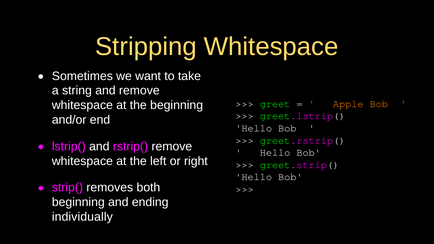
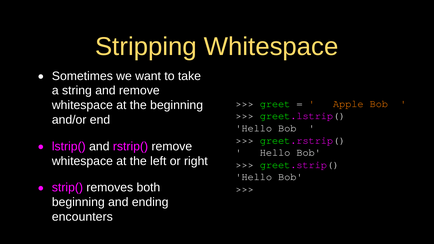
individually: individually -> encounters
